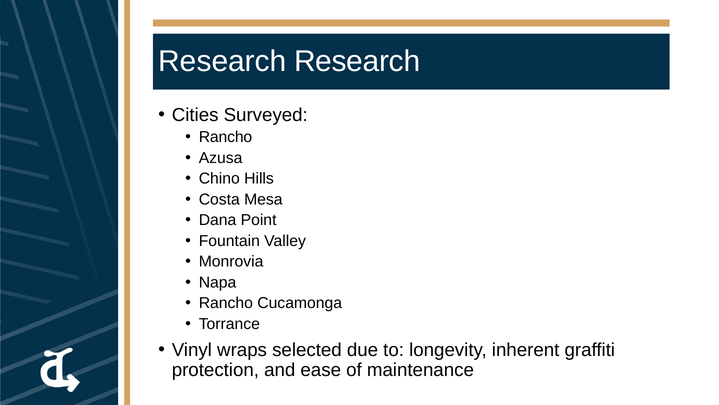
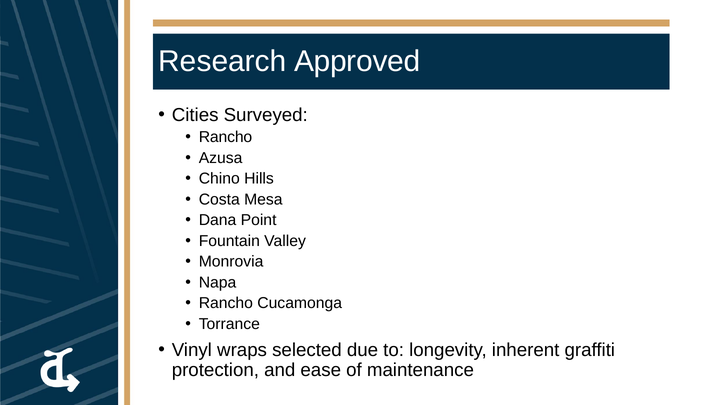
Research Research: Research -> Approved
